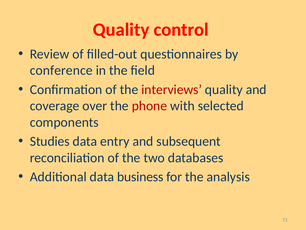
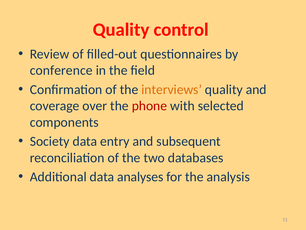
interviews colour: red -> orange
Studies: Studies -> Society
business: business -> analyses
